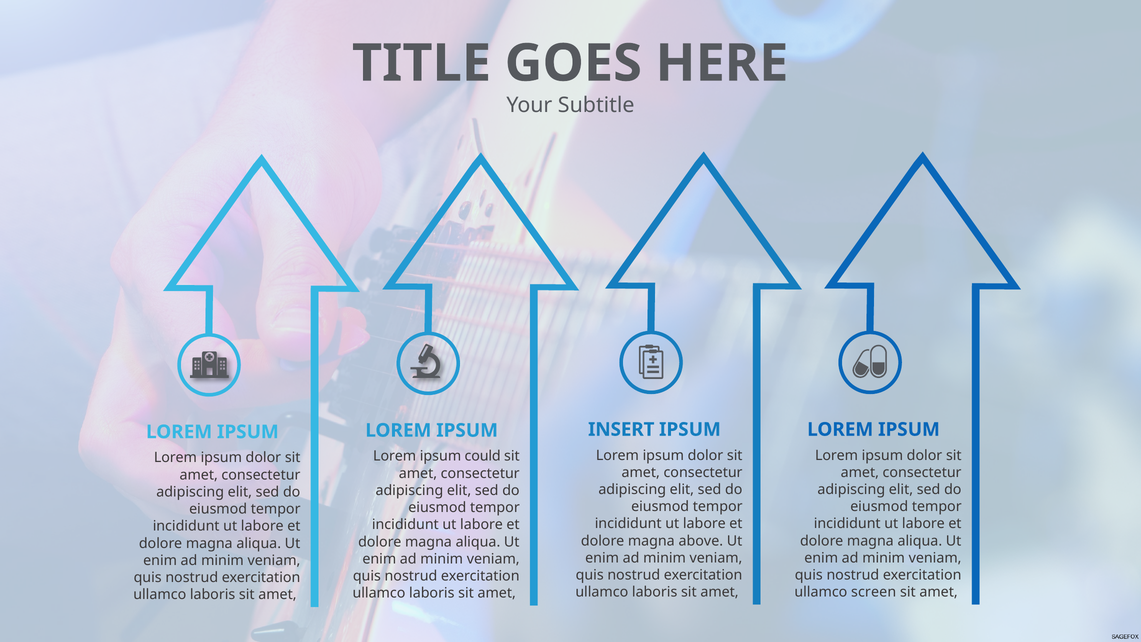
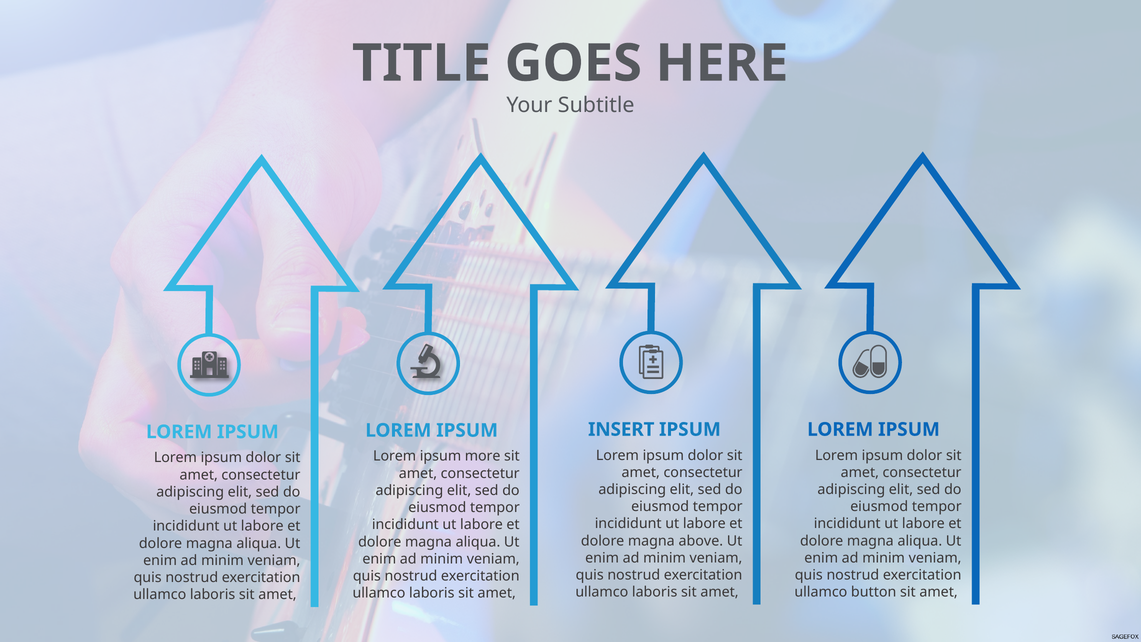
could: could -> more
screen: screen -> button
